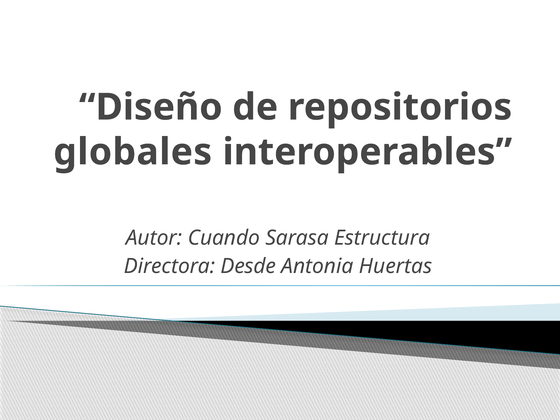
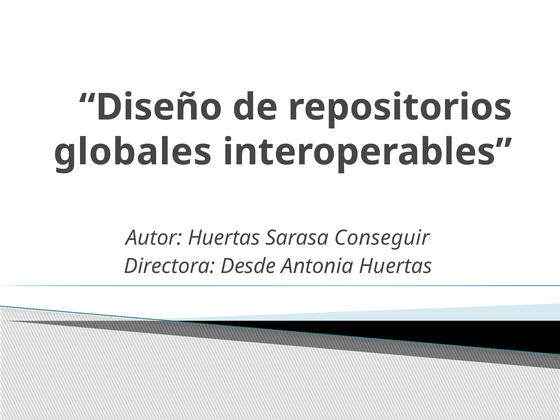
Autor Cuando: Cuando -> Huertas
Estructura: Estructura -> Conseguir
